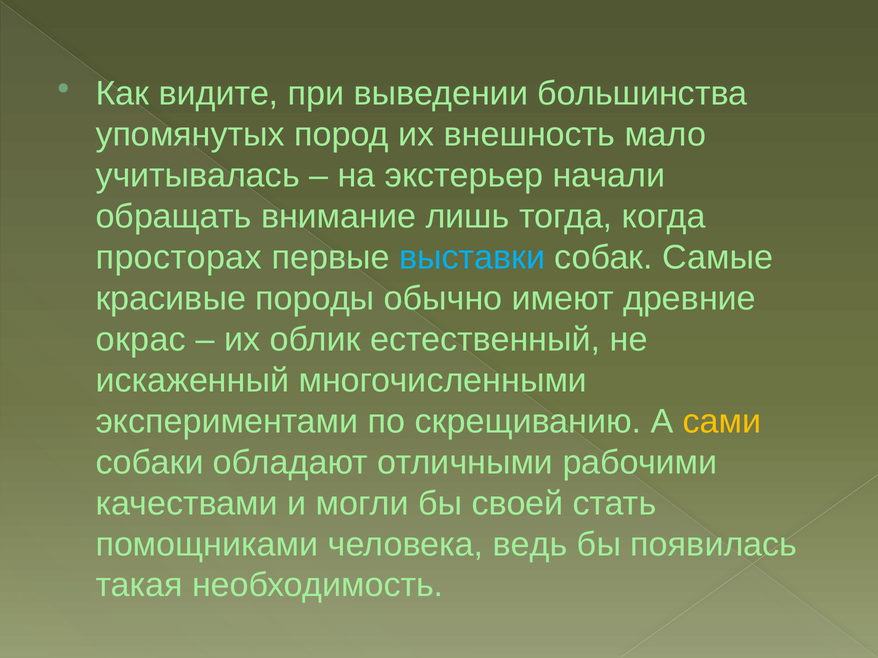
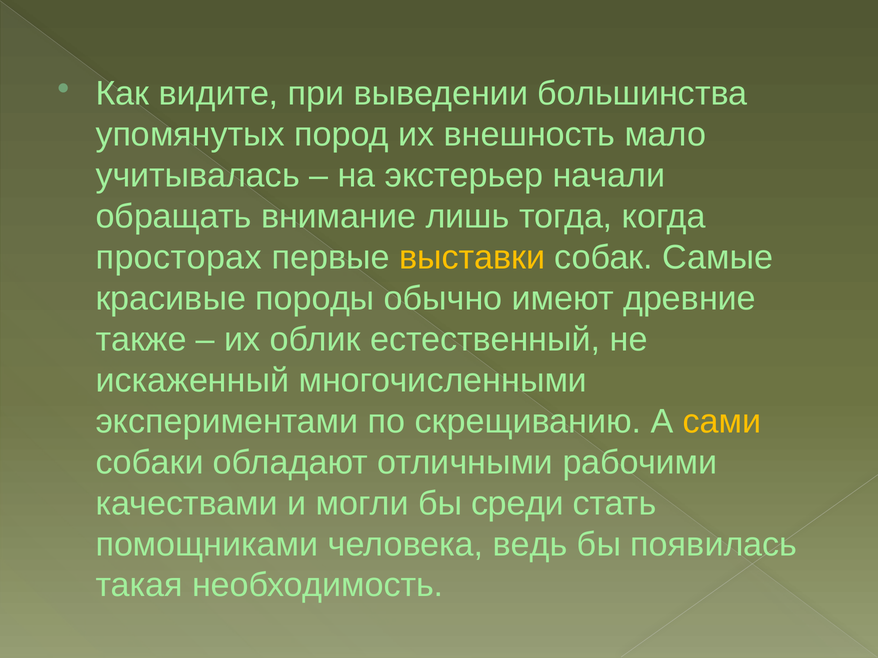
выставки colour: light blue -> yellow
окрас: окрас -> также
своей: своей -> среди
